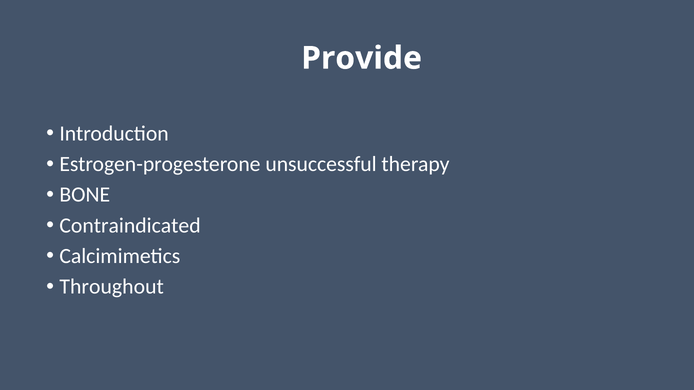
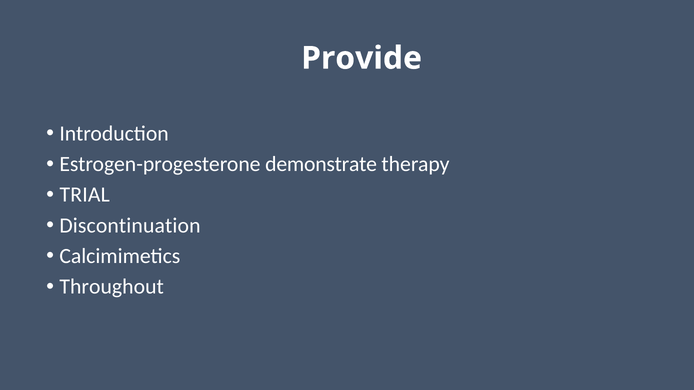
unsuccessful: unsuccessful -> demonstrate
BONE: BONE -> TRIAL
Contraindicated: Contraindicated -> Discontinuation
